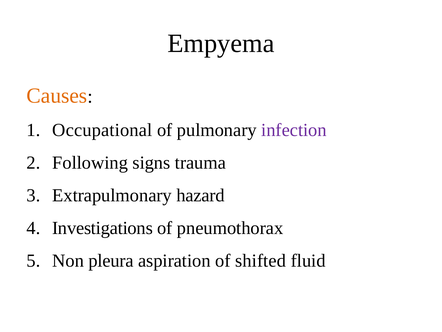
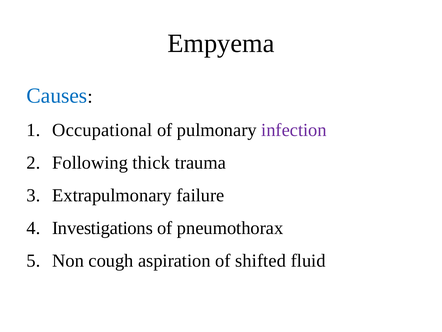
Causes colour: orange -> blue
signs: signs -> thick
hazard: hazard -> failure
pleura: pleura -> cough
